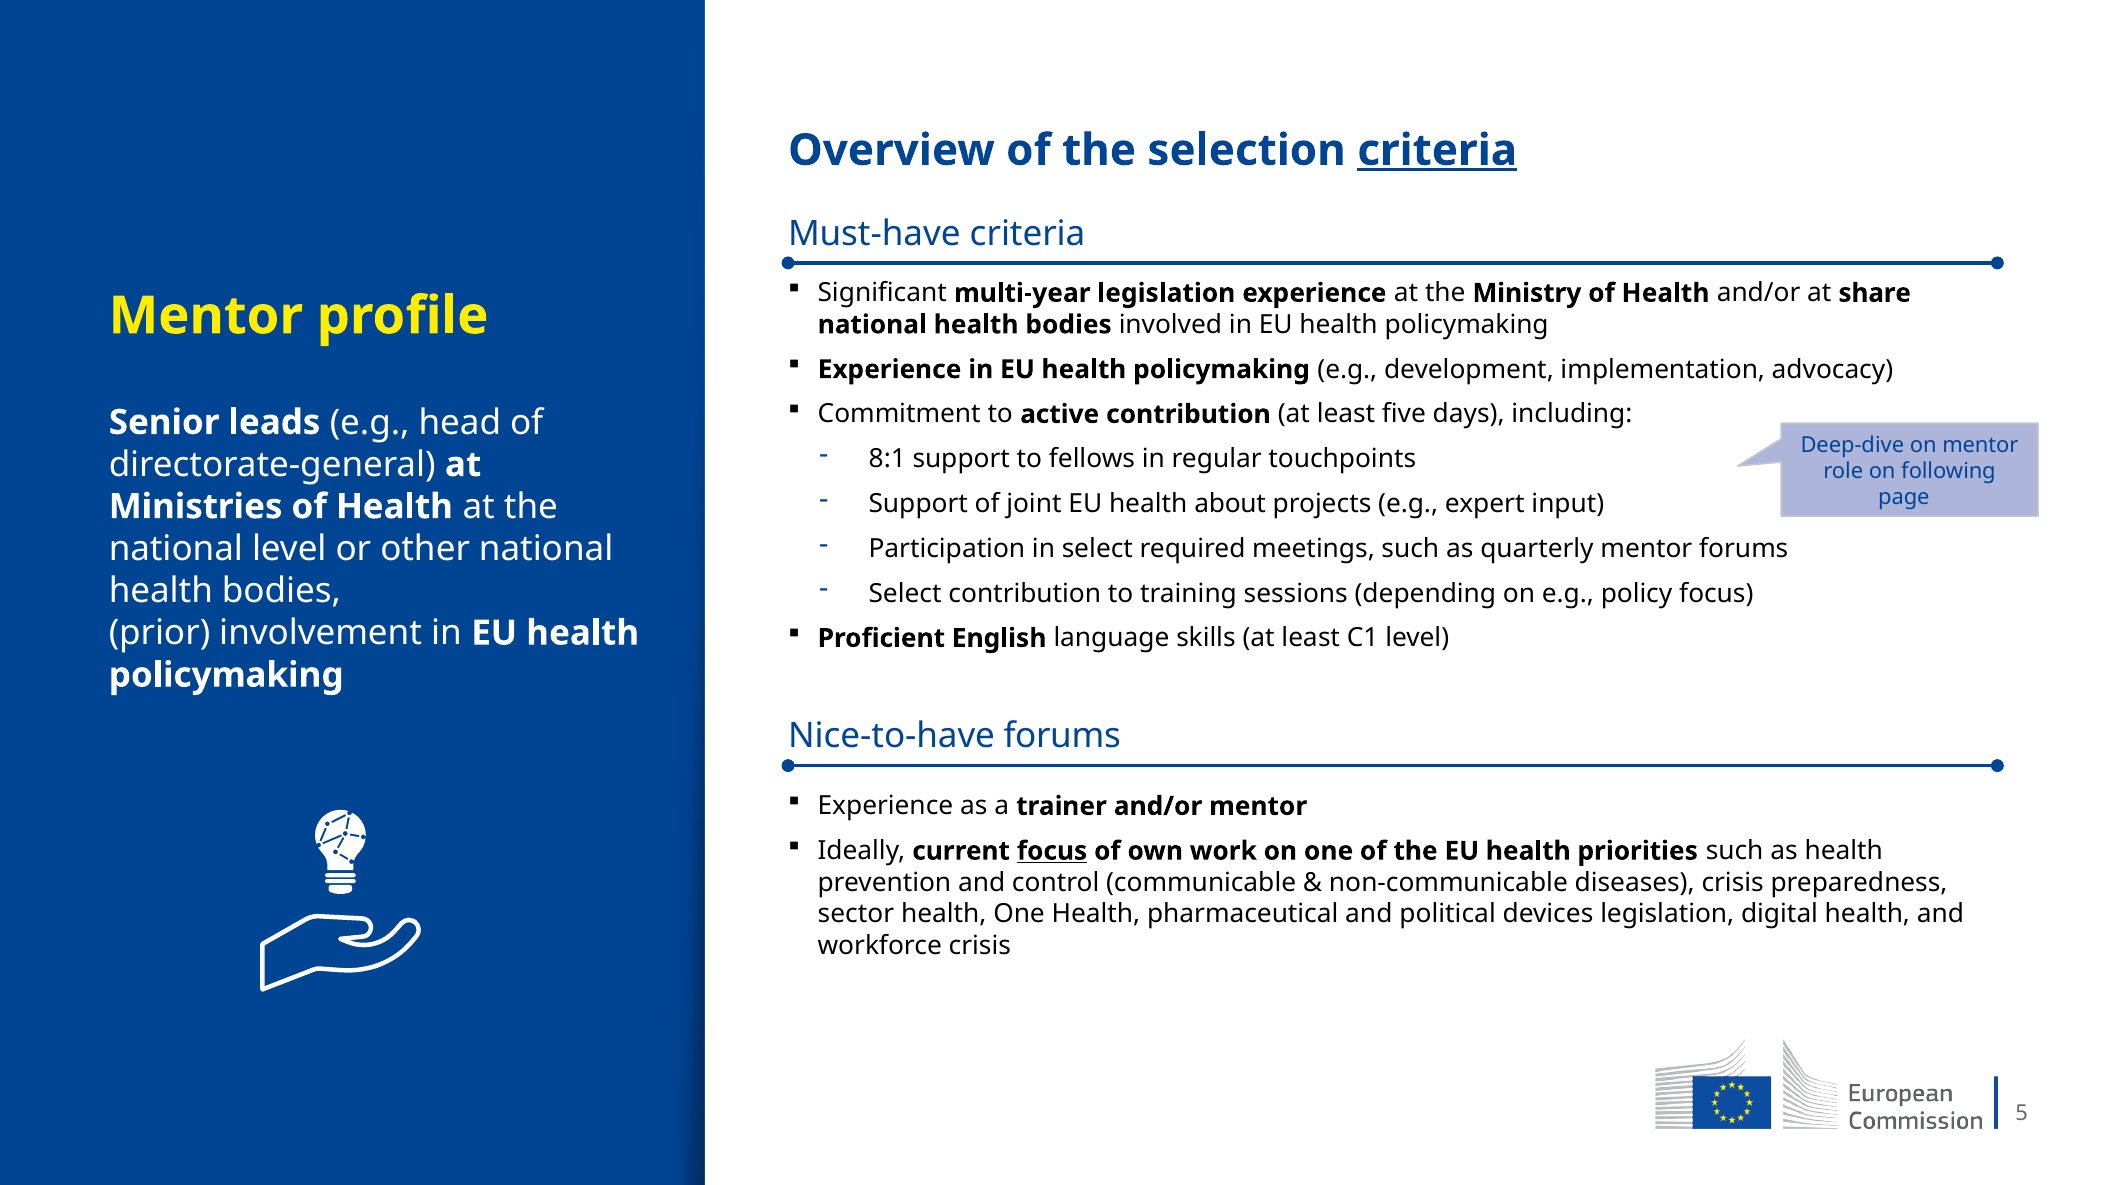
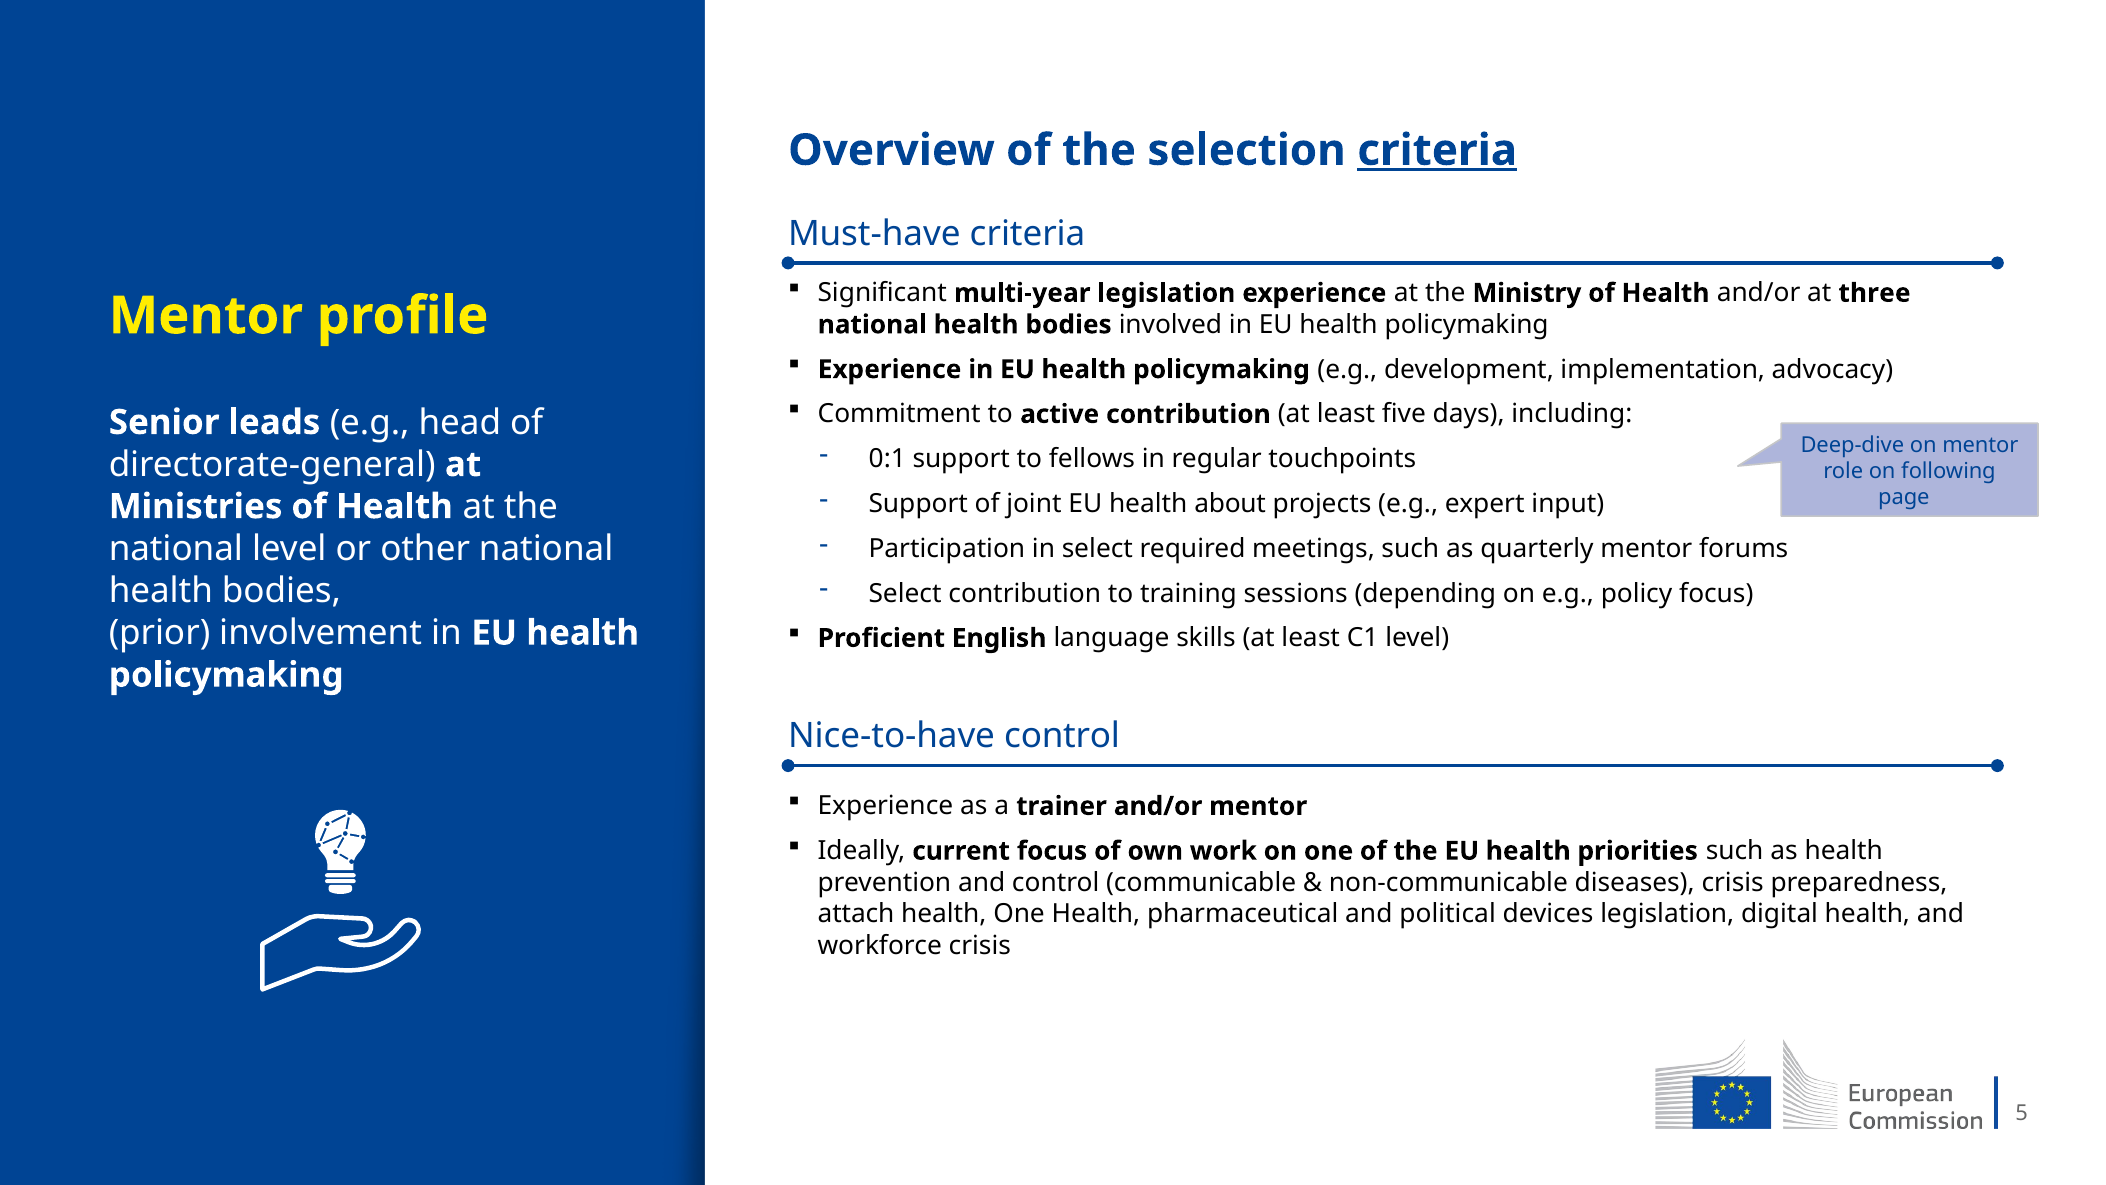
share: share -> three
8:1: 8:1 -> 0:1
Nice-to-have forums: forums -> control
focus at (1052, 851) underline: present -> none
sector: sector -> attach
